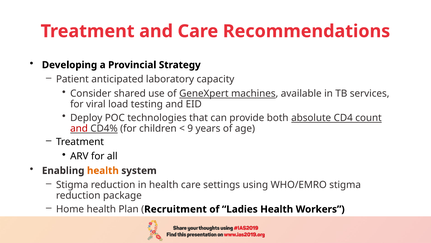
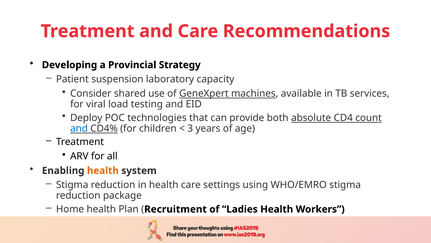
anticipated: anticipated -> suspension
and at (79, 128) colour: red -> blue
9: 9 -> 3
